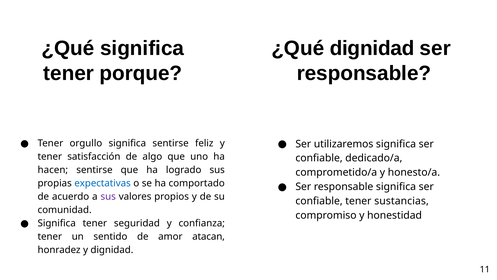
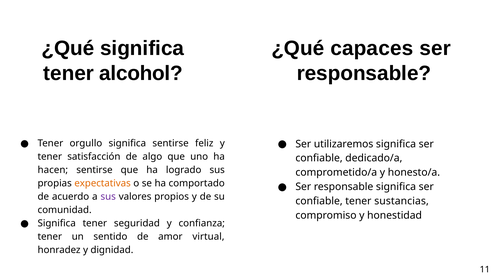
¿Qué dignidad: dignidad -> capaces
porque: porque -> alcohol
expectativas colour: blue -> orange
atacan: atacan -> virtual
